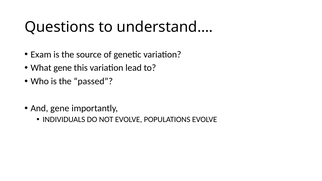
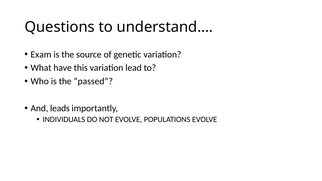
What gene: gene -> have
And gene: gene -> leads
